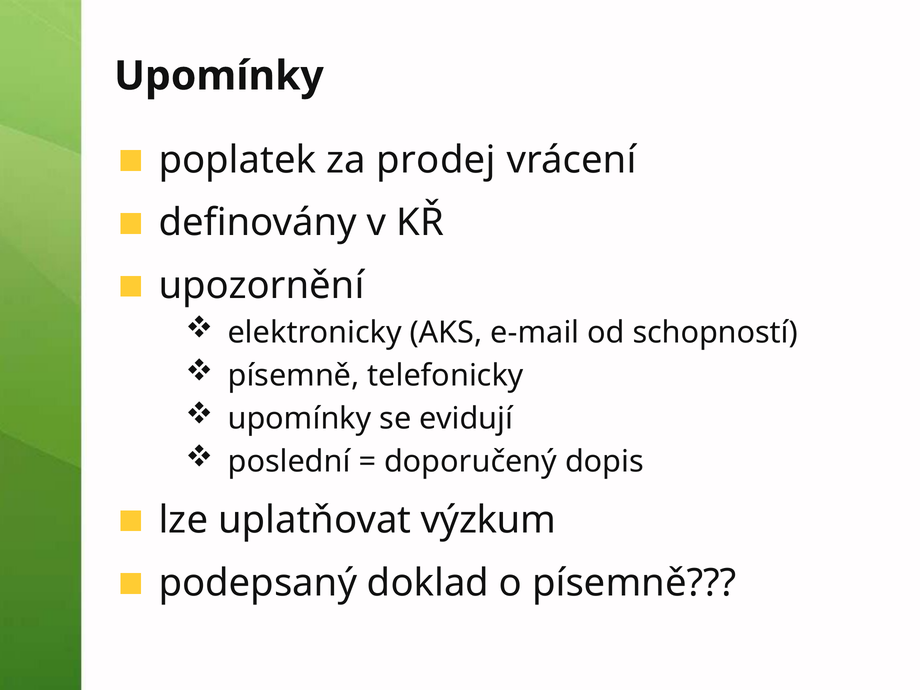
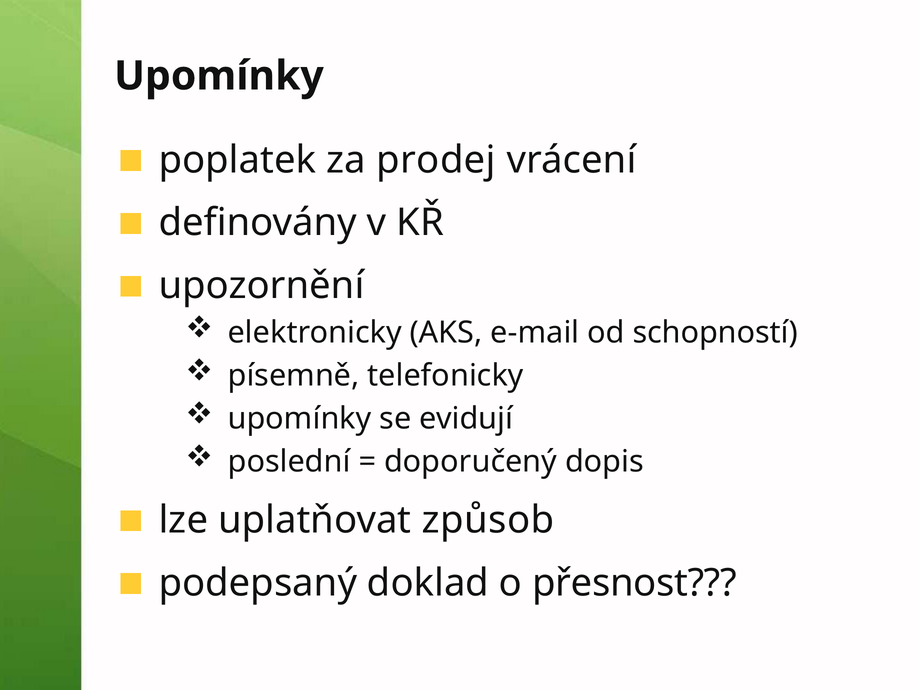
výzkum: výzkum -> způsob
o písemně: písemně -> přesnost
